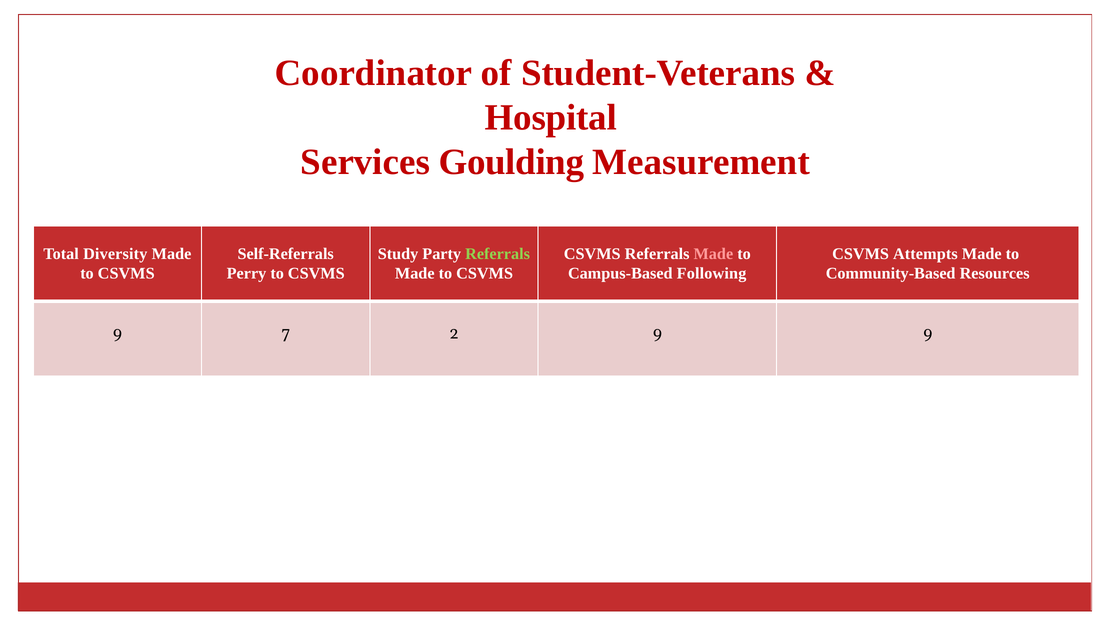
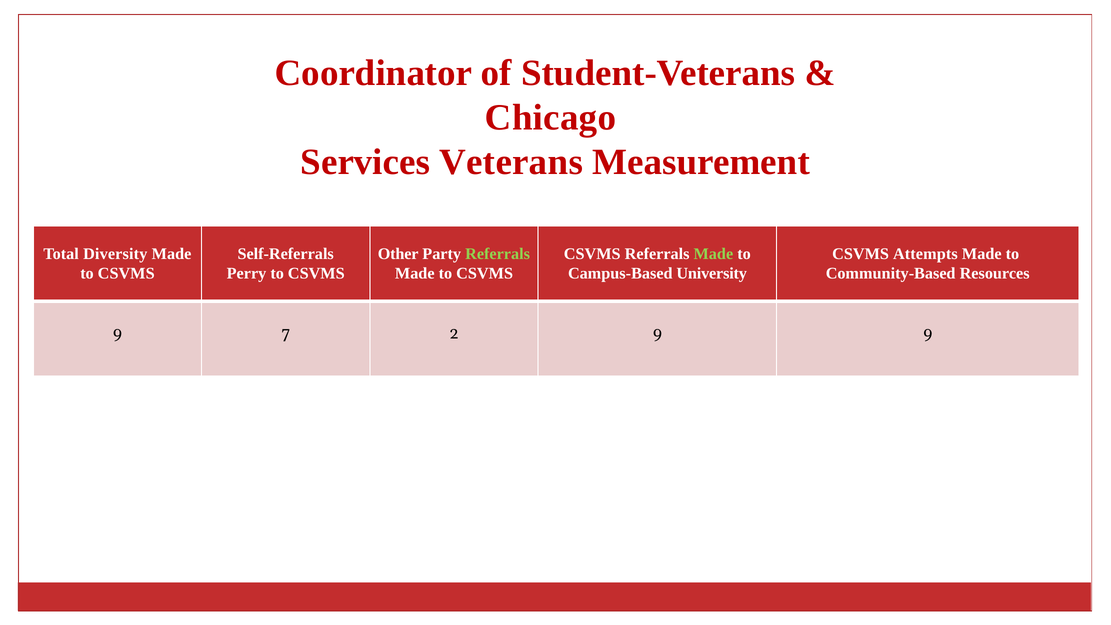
Hospital: Hospital -> Chicago
Goulding: Goulding -> Veterans
Study: Study -> Other
Made at (713, 254) colour: pink -> light green
Following: Following -> University
